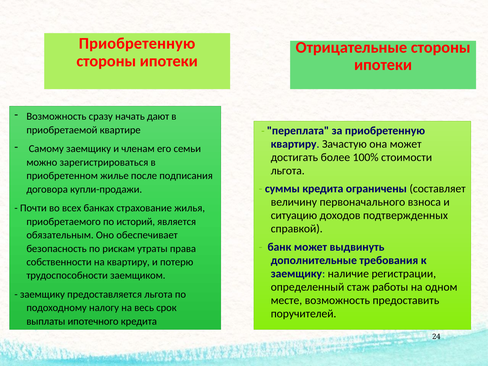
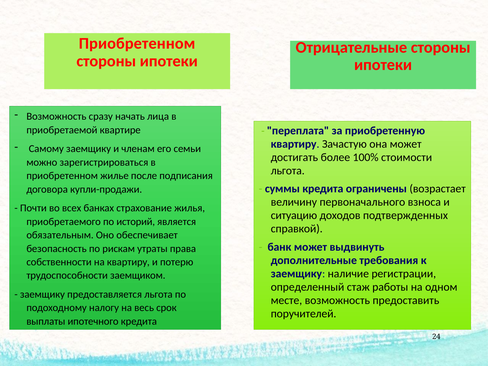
Приобретенную at (137, 43): Приобретенную -> Приобретенном
дают: дают -> лица
составляет: составляет -> возрастает
